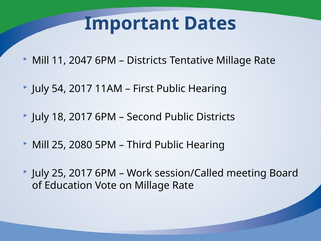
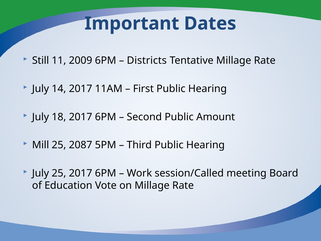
Mill at (41, 60): Mill -> Still
2047: 2047 -> 2009
54: 54 -> 14
Public Districts: Districts -> Amount
2080: 2080 -> 2087
